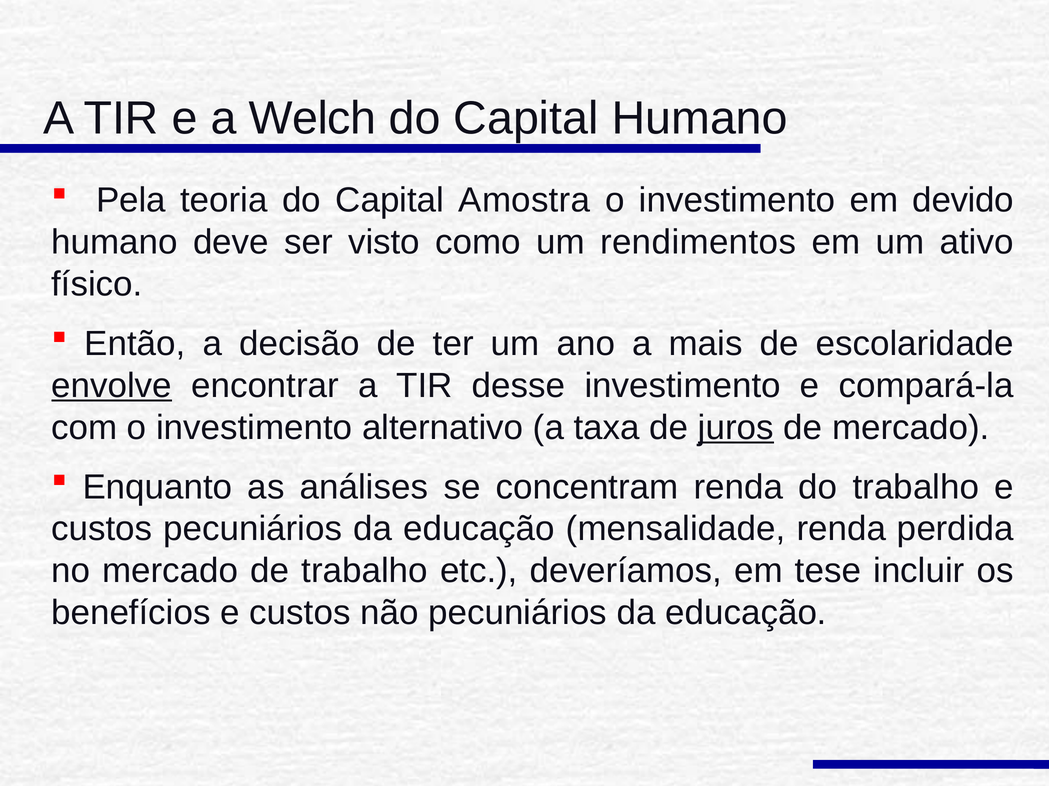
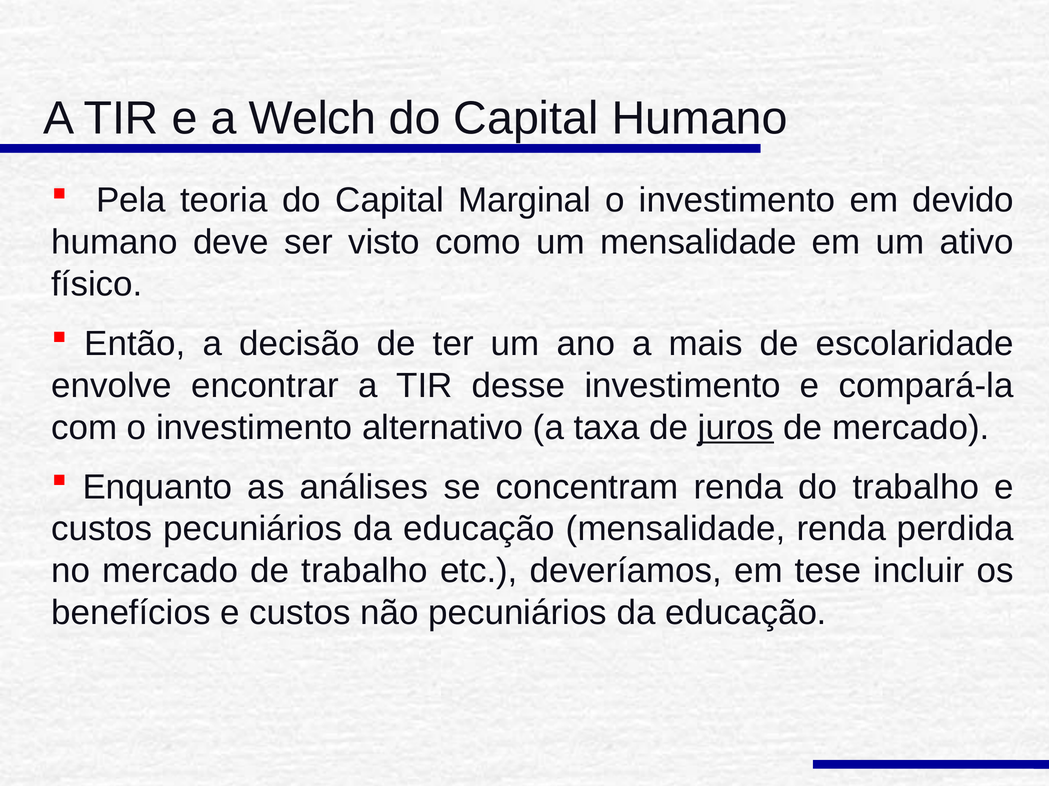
Amostra: Amostra -> Marginal
um rendimentos: rendimentos -> mensalidade
envolve underline: present -> none
